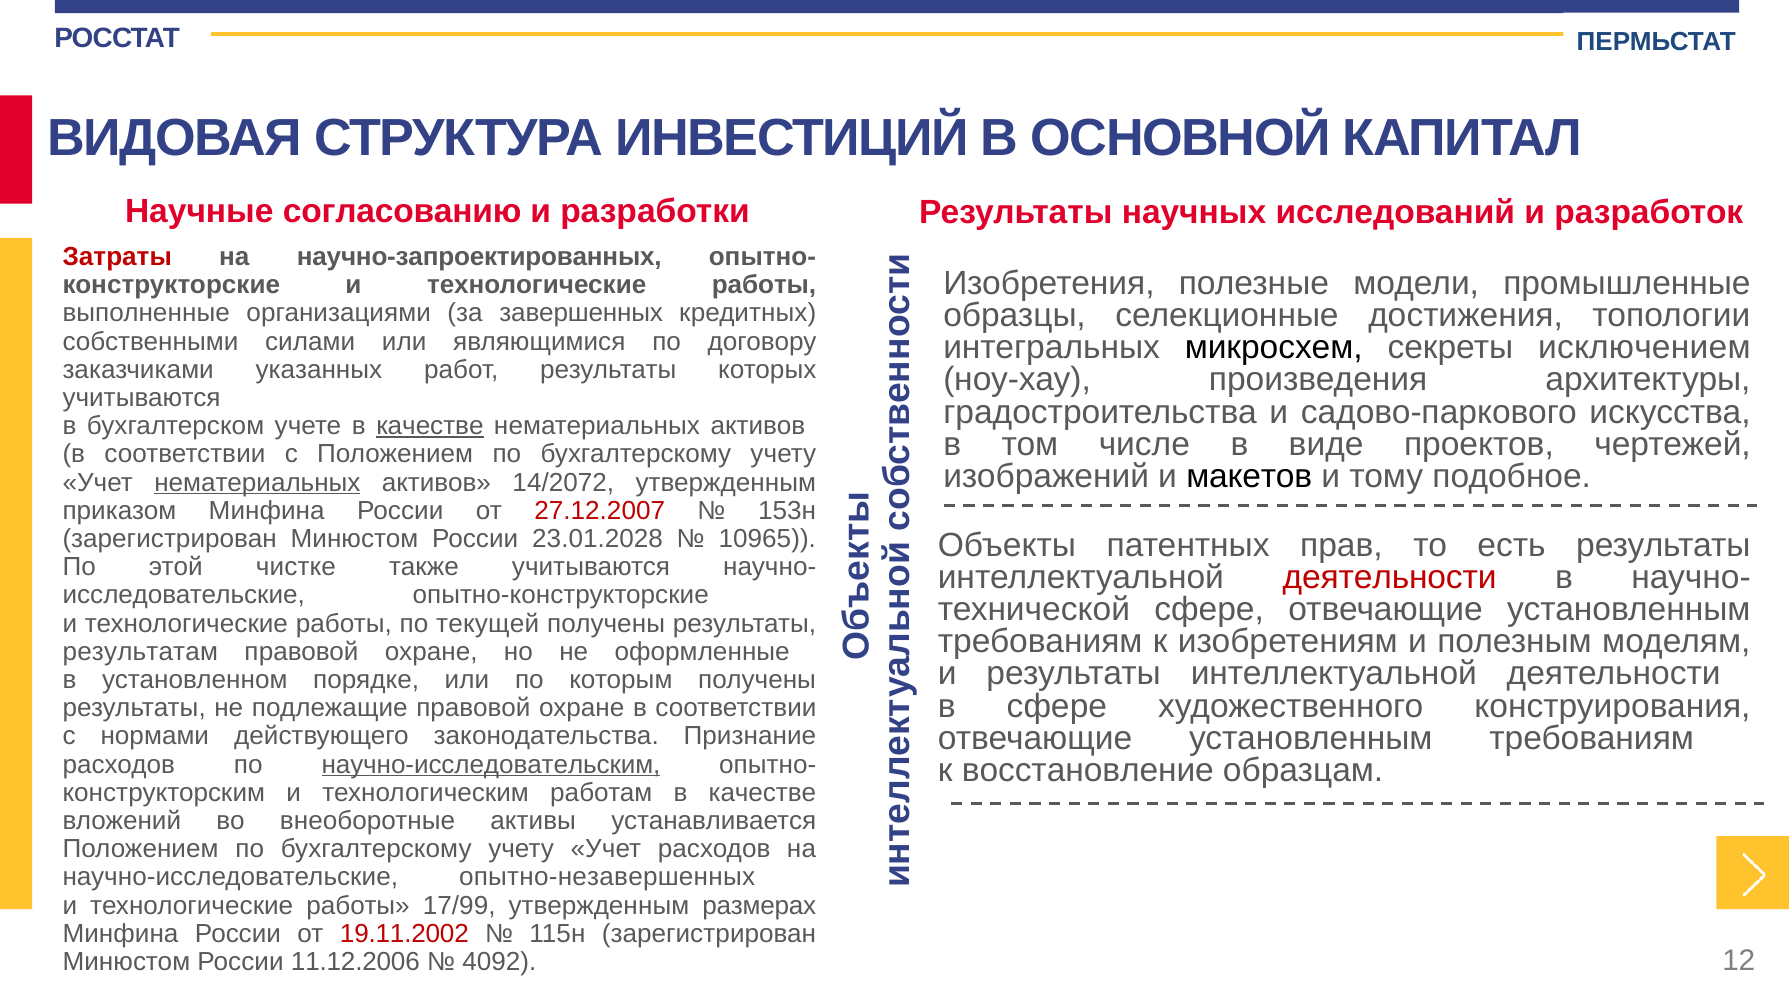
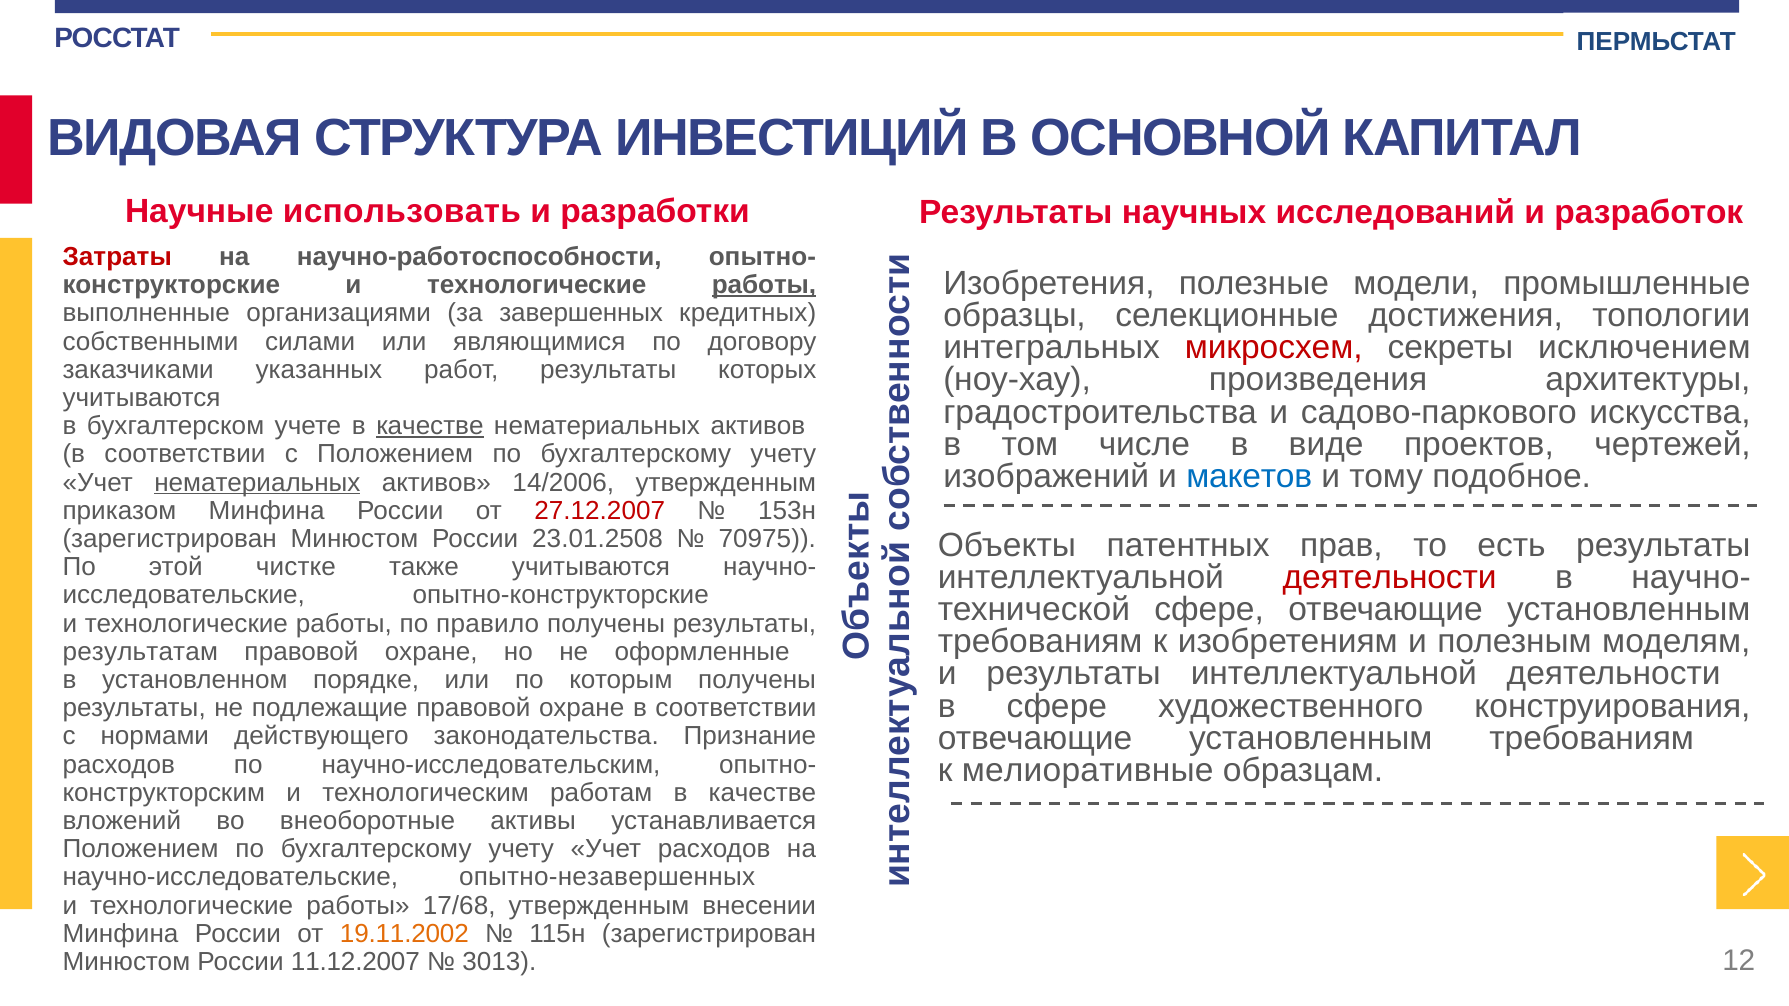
согласованию: согласованию -> использовать
научно-запроектированных: научно-запроектированных -> научно-работоспособности
работы at (764, 285) underline: none -> present
микросхем colour: black -> red
макетов colour: black -> blue
14/2072: 14/2072 -> 14/2006
23.01.2028: 23.01.2028 -> 23.01.2508
10965: 10965 -> 70975
текущей: текущей -> правило
научно-исследовательским underline: present -> none
восстановление: восстановление -> мелиоративные
17/99: 17/99 -> 17/68
размерах: размерах -> внесении
19.11.2002 colour: red -> orange
11.12.2006: 11.12.2006 -> 11.12.2007
4092: 4092 -> 3013
